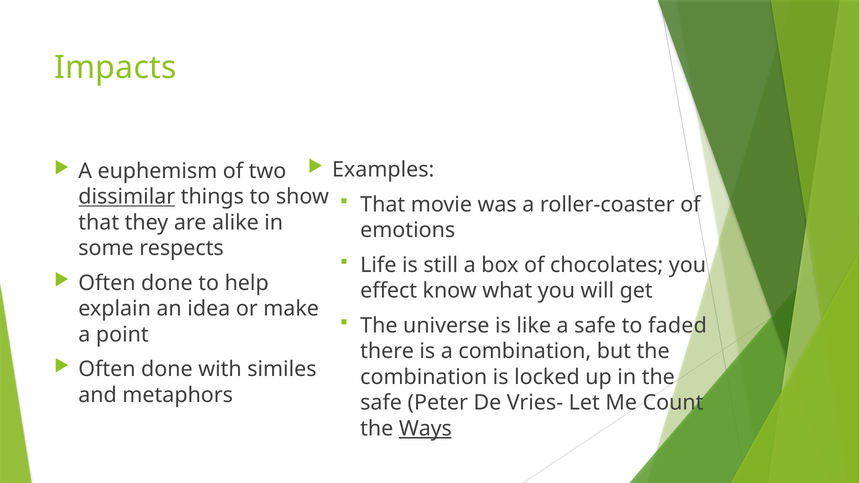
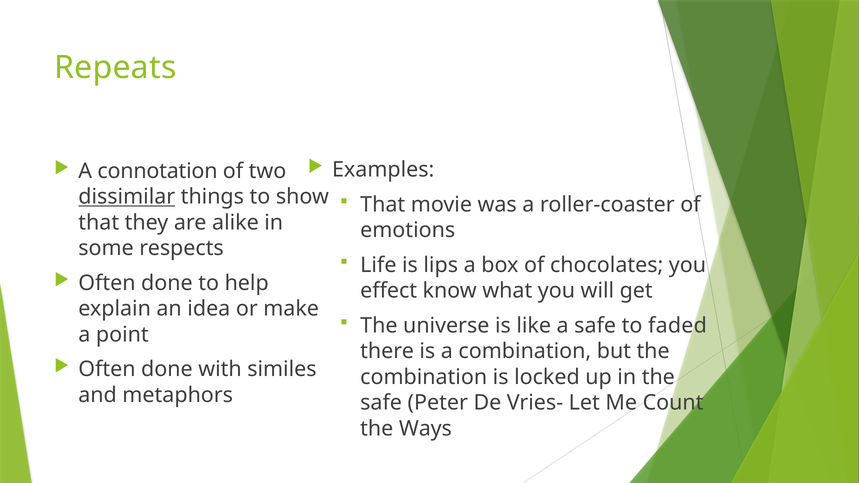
Impacts: Impacts -> Repeats
euphemism: euphemism -> connotation
still: still -> lips
Ways underline: present -> none
